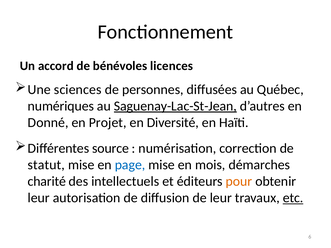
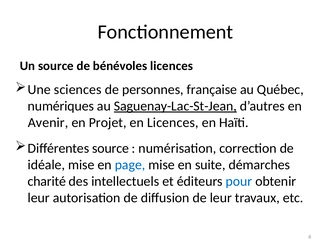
Un accord: accord -> source
diffusées: diffusées -> française
Donné: Donné -> Avenir
en Diversité: Diversité -> Licences
statut: statut -> idéale
mois: mois -> suite
pour colour: orange -> blue
etc underline: present -> none
